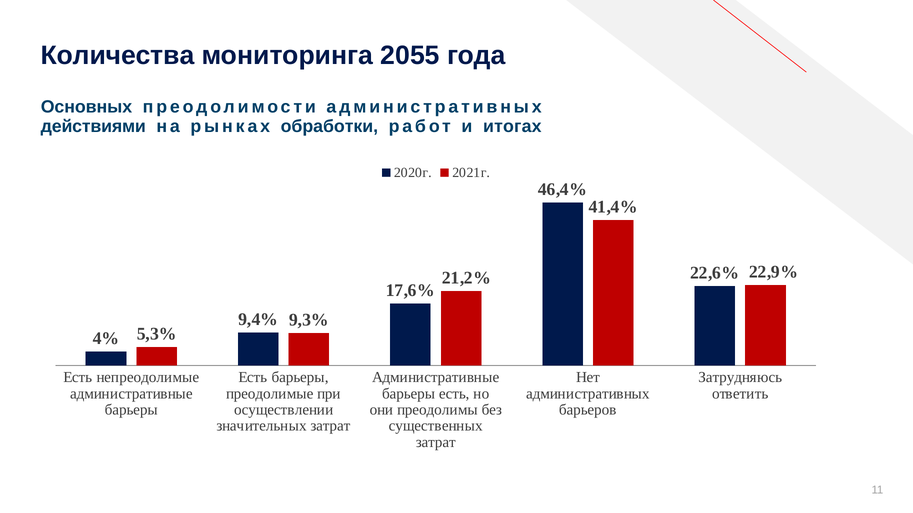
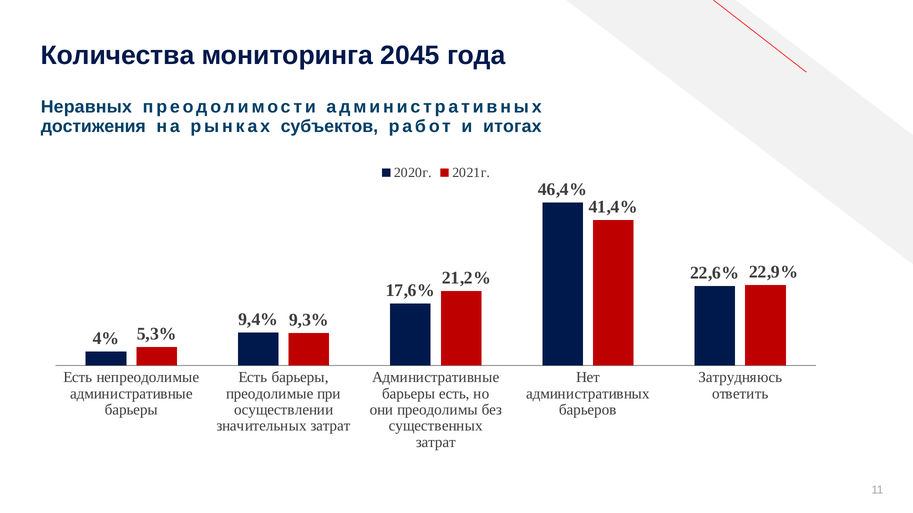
2055: 2055 -> 2045
Основных: Основных -> Неравных
действиями: действиями -> достижения
обработки: обработки -> субъектов
